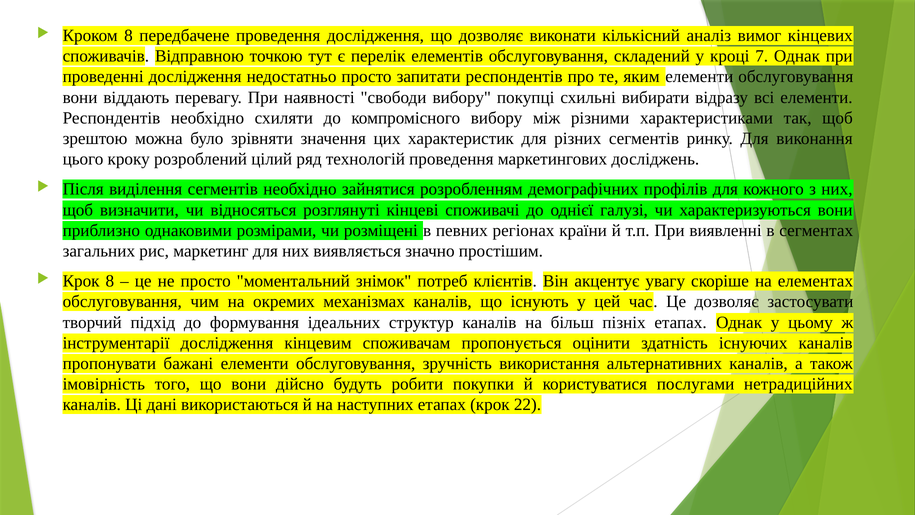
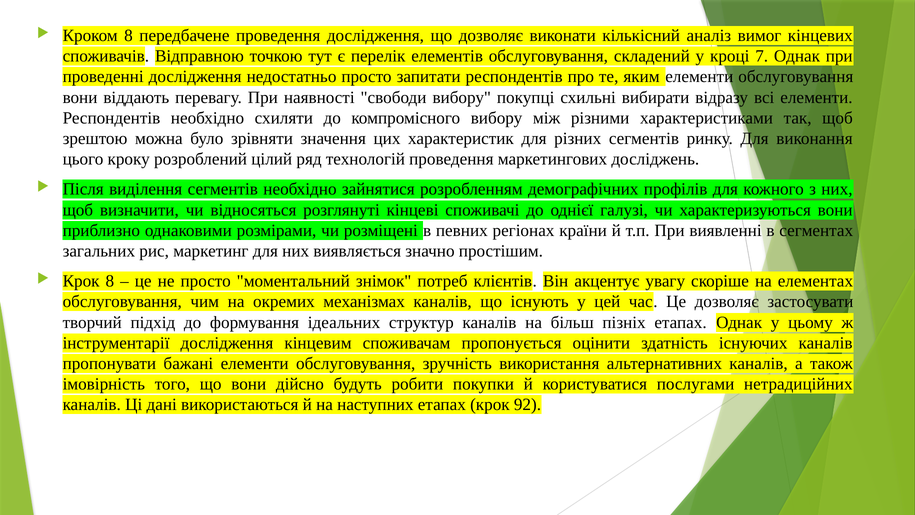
22: 22 -> 92
